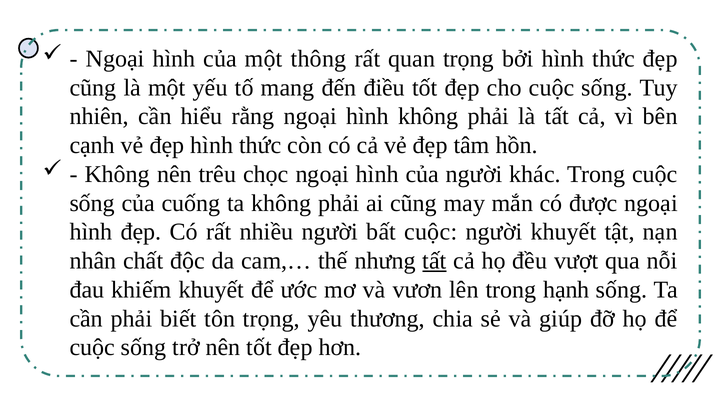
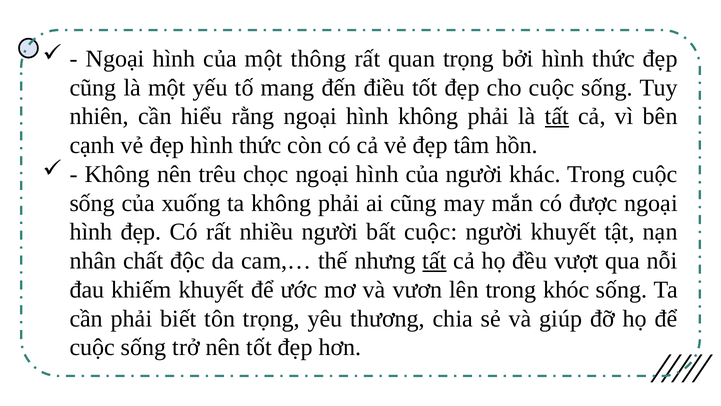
tất at (557, 116) underline: none -> present
cuống: cuống -> xuống
hạnh: hạnh -> khóc
